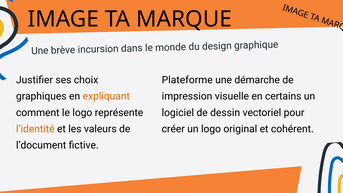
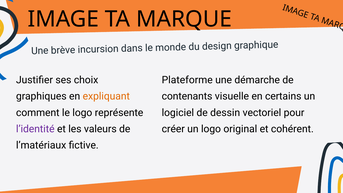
impression: impression -> contenants
l’identité colour: orange -> purple
l’document: l’document -> l’matériaux
